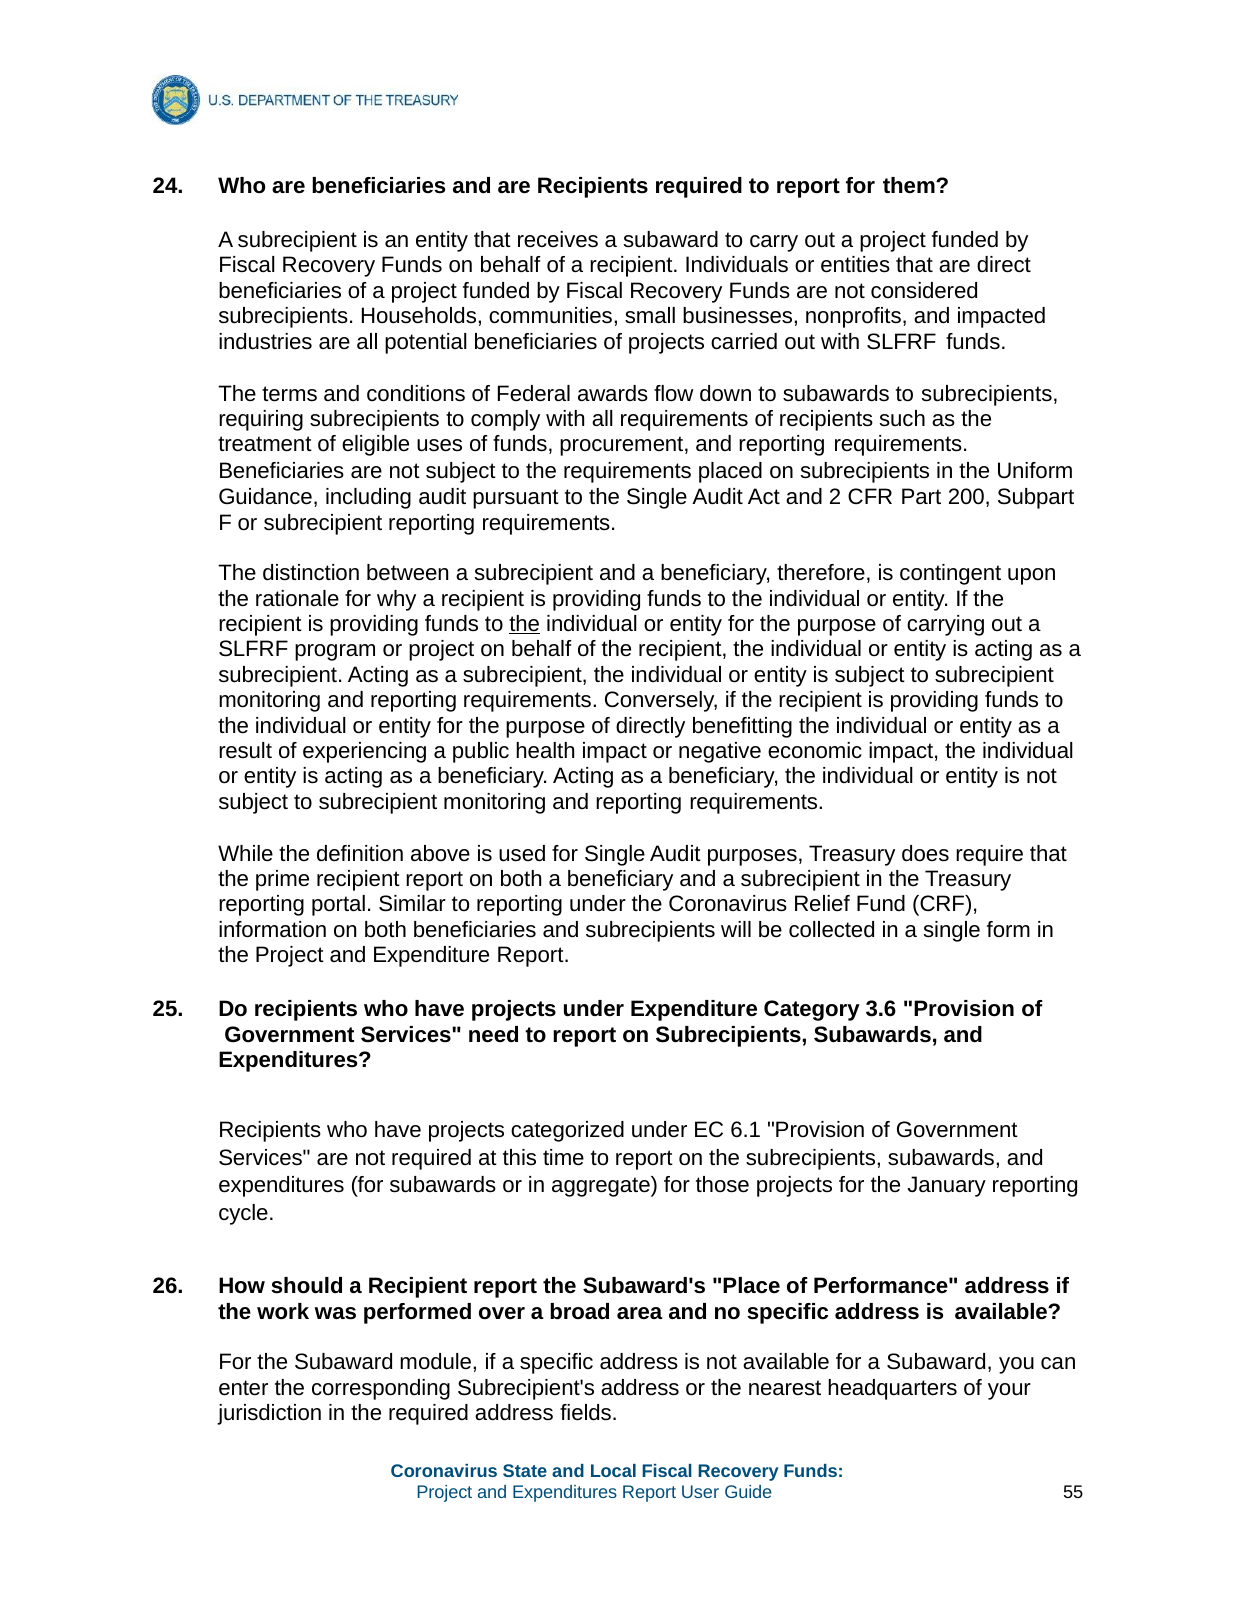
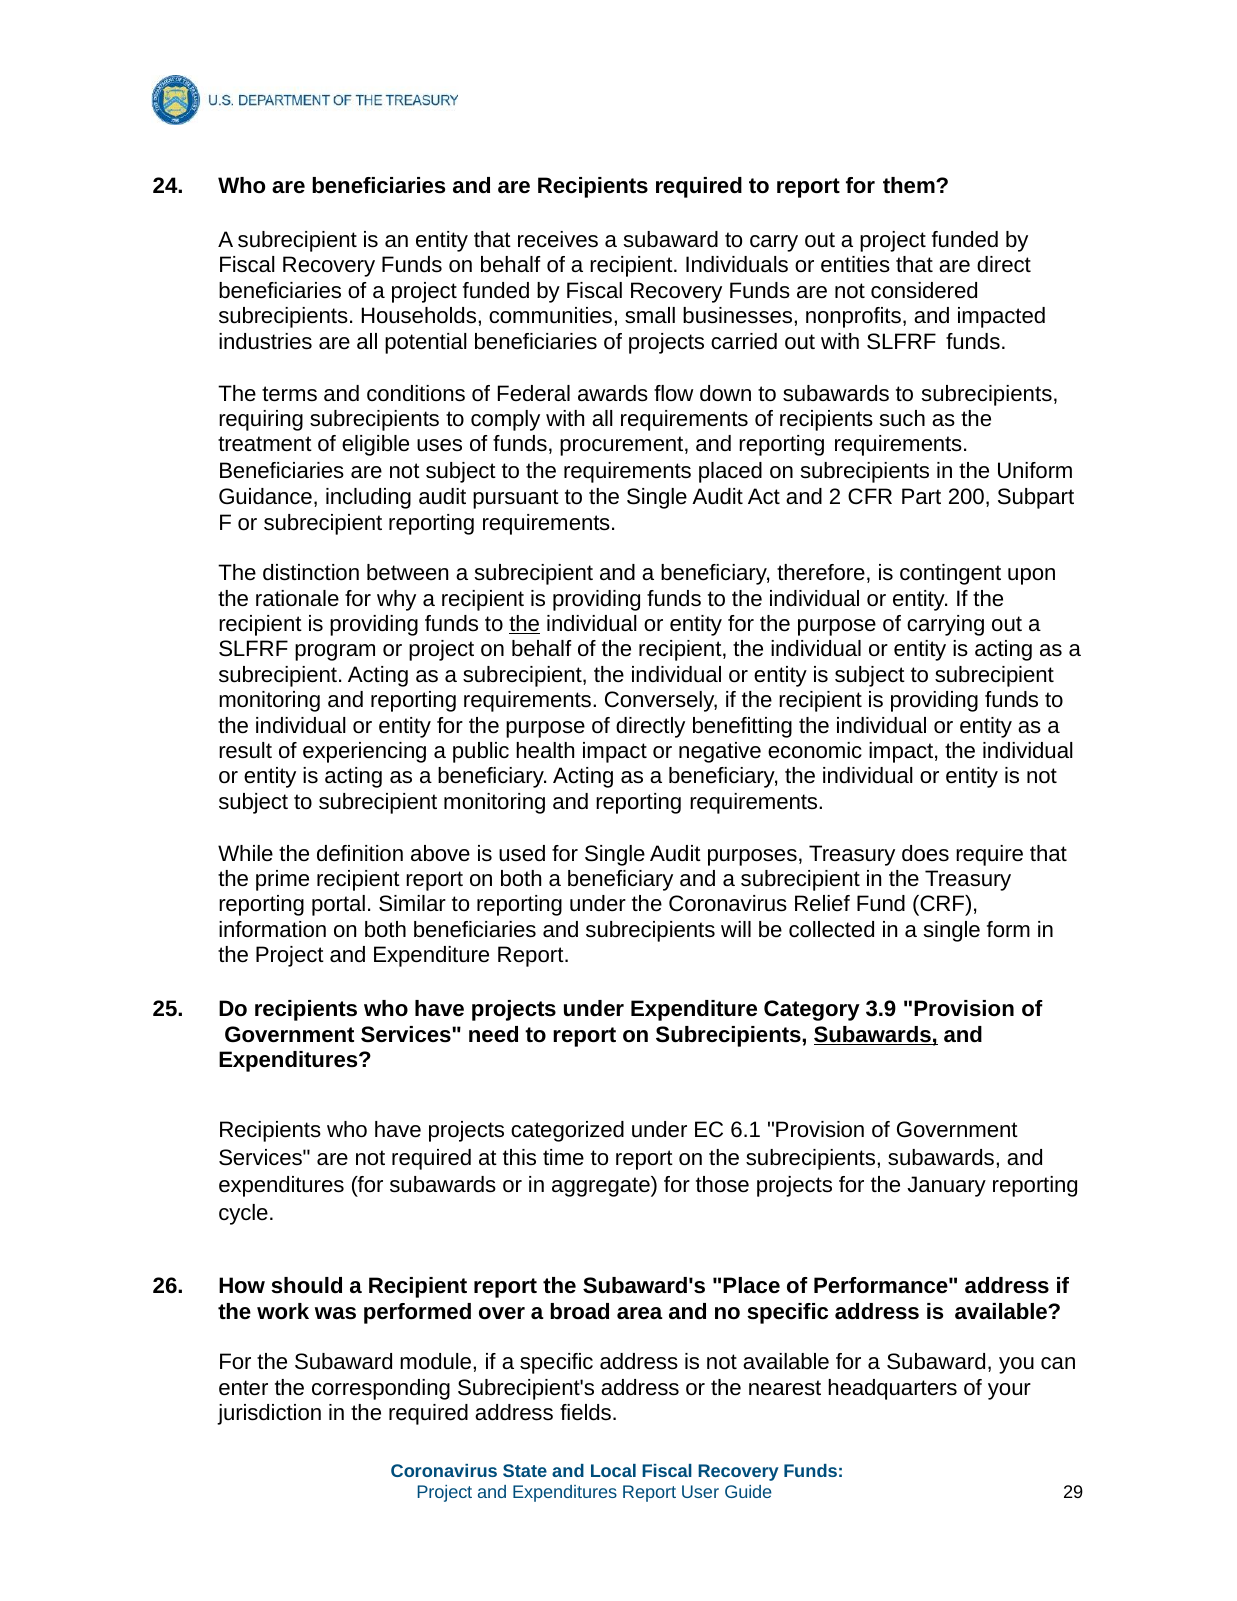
3.6: 3.6 -> 3.9
Subawards at (876, 1035) underline: none -> present
55: 55 -> 29
